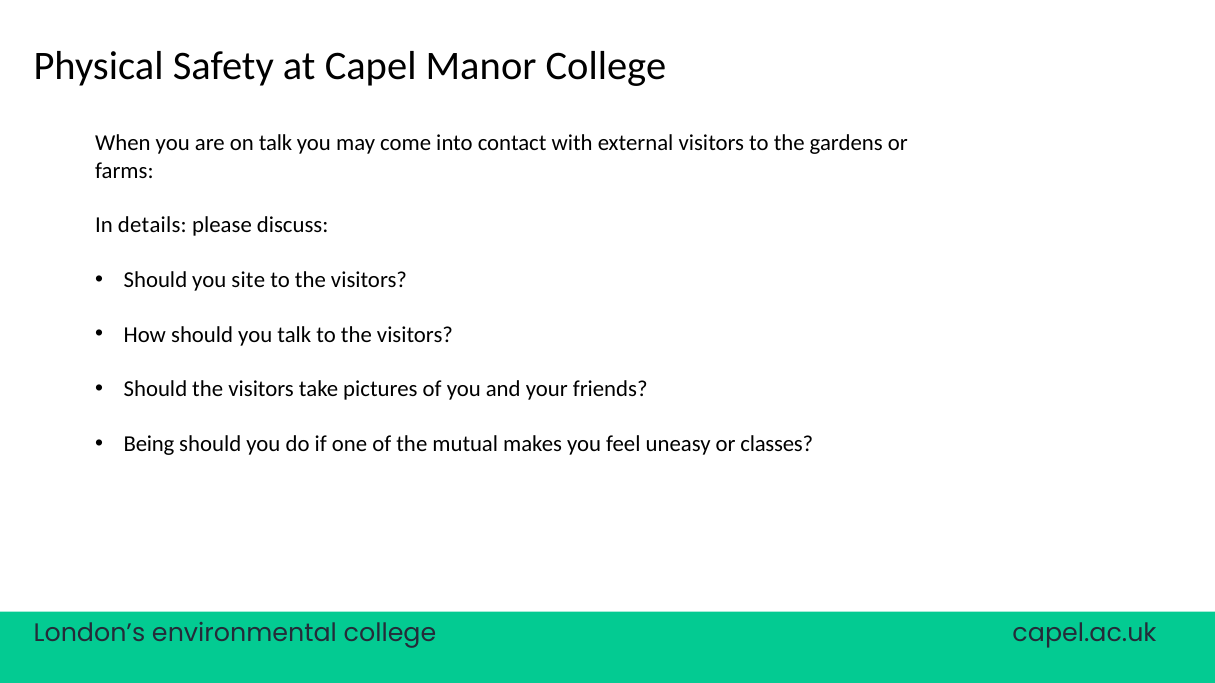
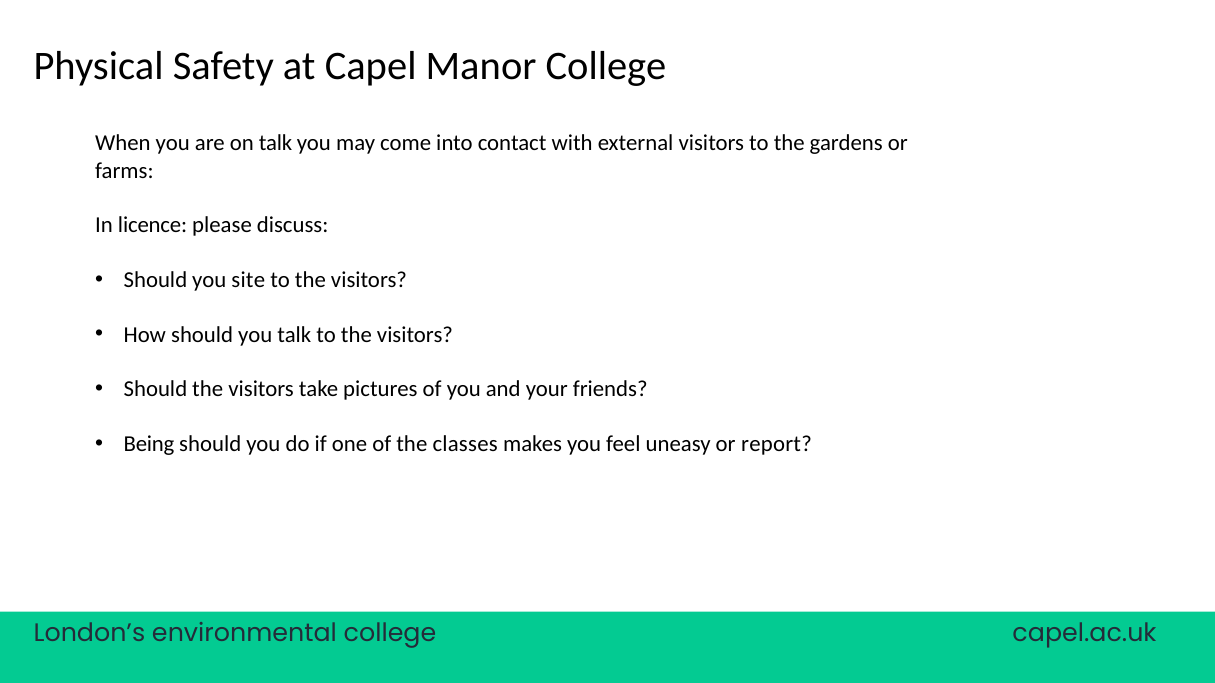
details: details -> licence
mutual: mutual -> classes
classes: classes -> report
